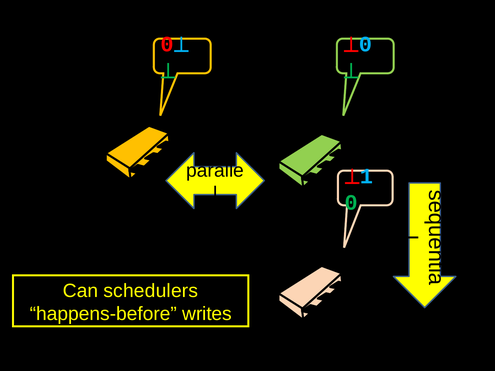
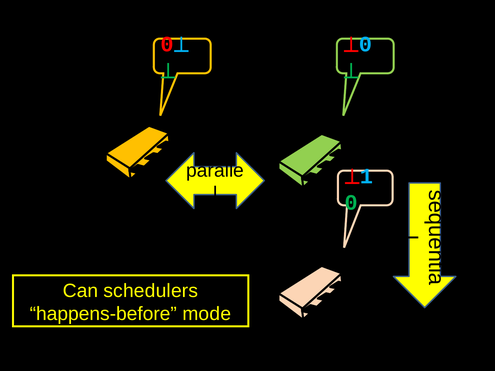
writes: writes -> mode
